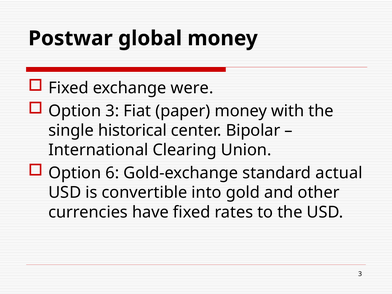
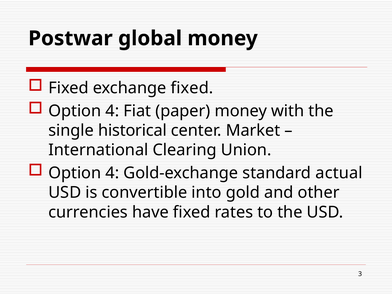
exchange were: were -> fixed
3 at (112, 111): 3 -> 4
Bipolar: Bipolar -> Market
6 at (112, 173): 6 -> 4
